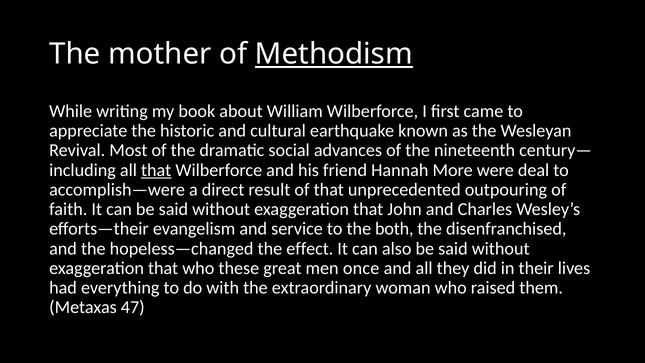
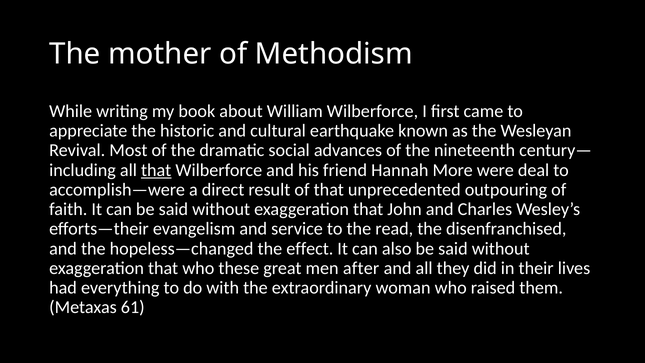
Methodism underline: present -> none
both: both -> read
once: once -> after
47: 47 -> 61
